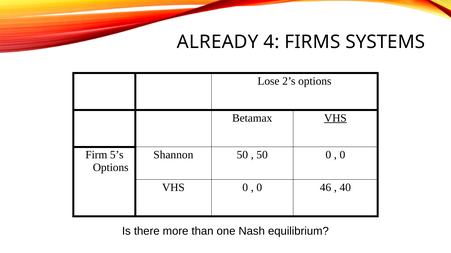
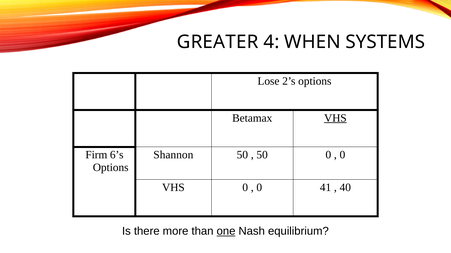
ALREADY: ALREADY -> GREATER
FIRMS: FIRMS -> WHEN
5’s: 5’s -> 6’s
46: 46 -> 41
one underline: none -> present
